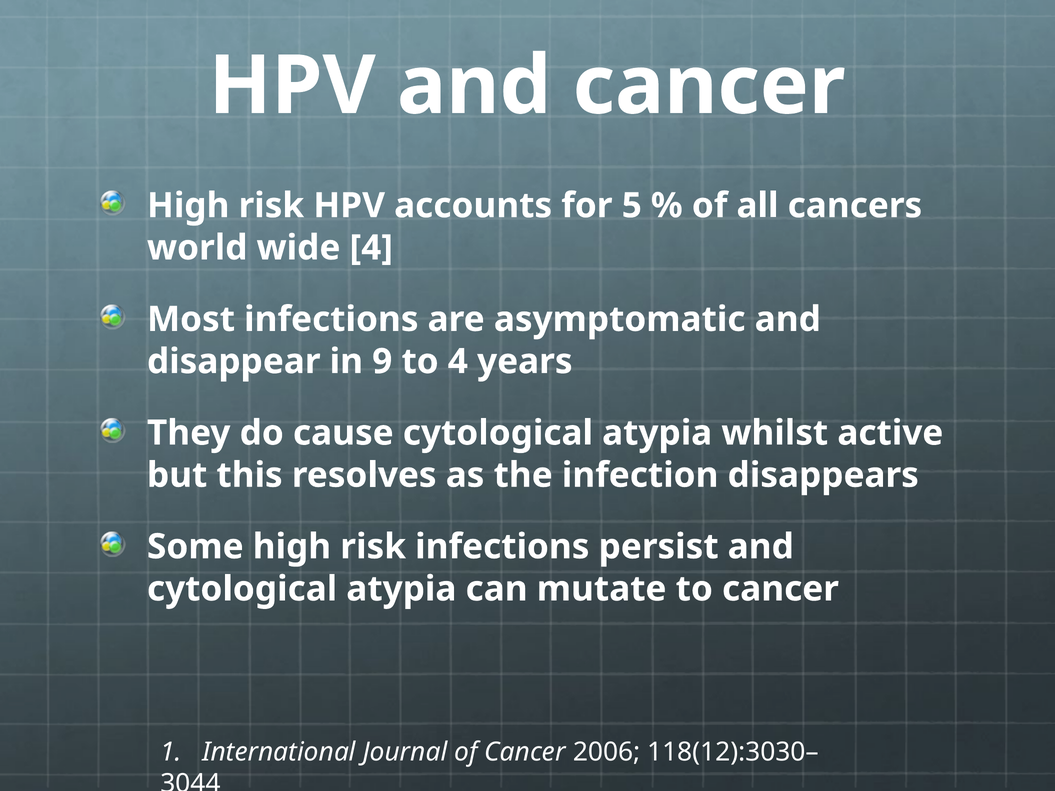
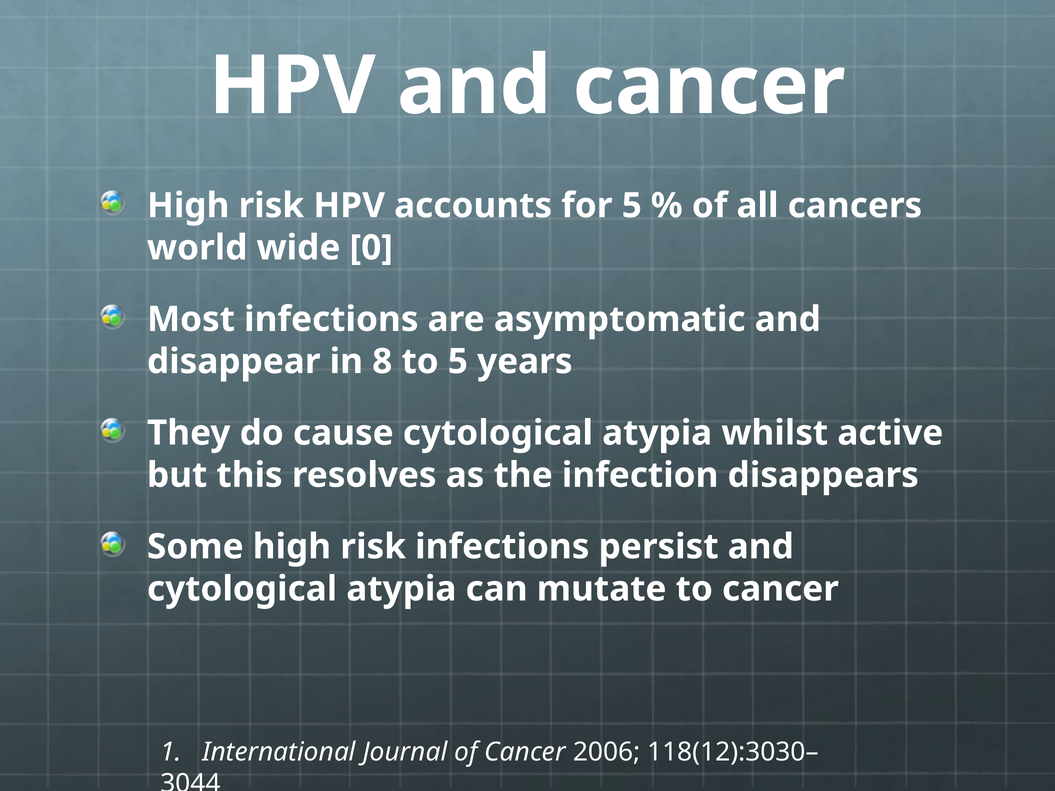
wide 4: 4 -> 0
9: 9 -> 8
to 4: 4 -> 5
